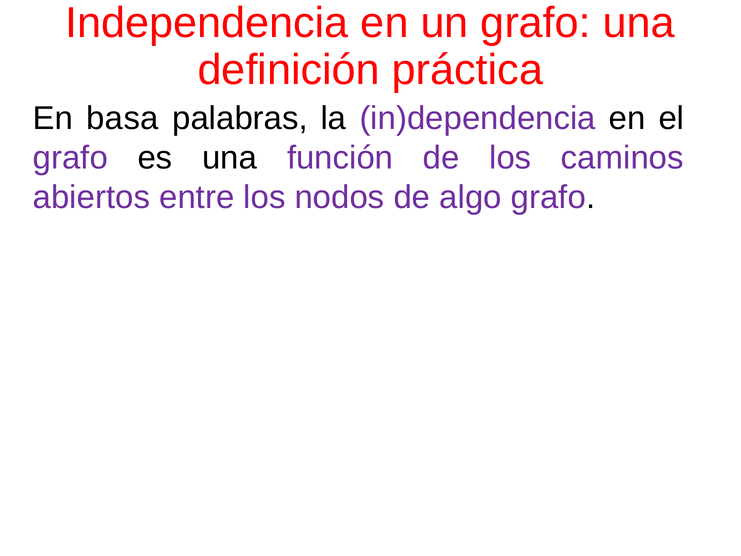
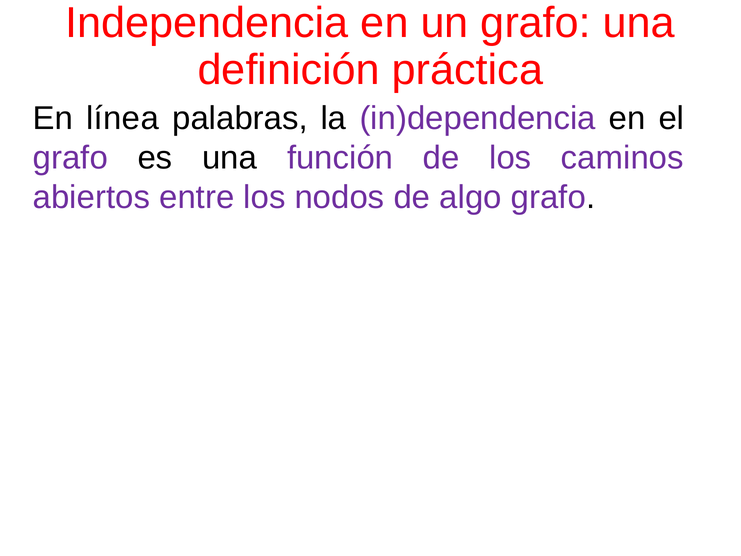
basa: basa -> línea
